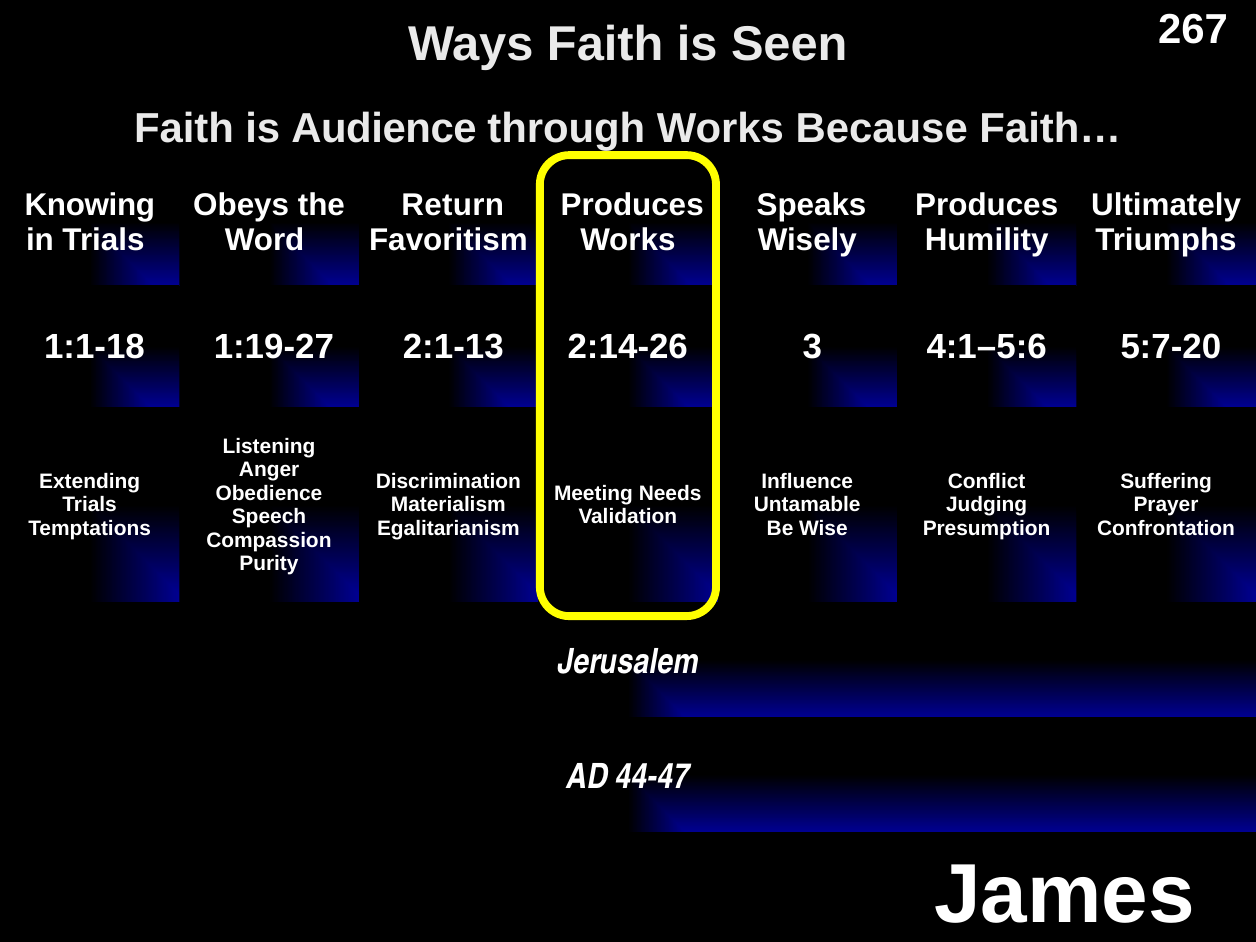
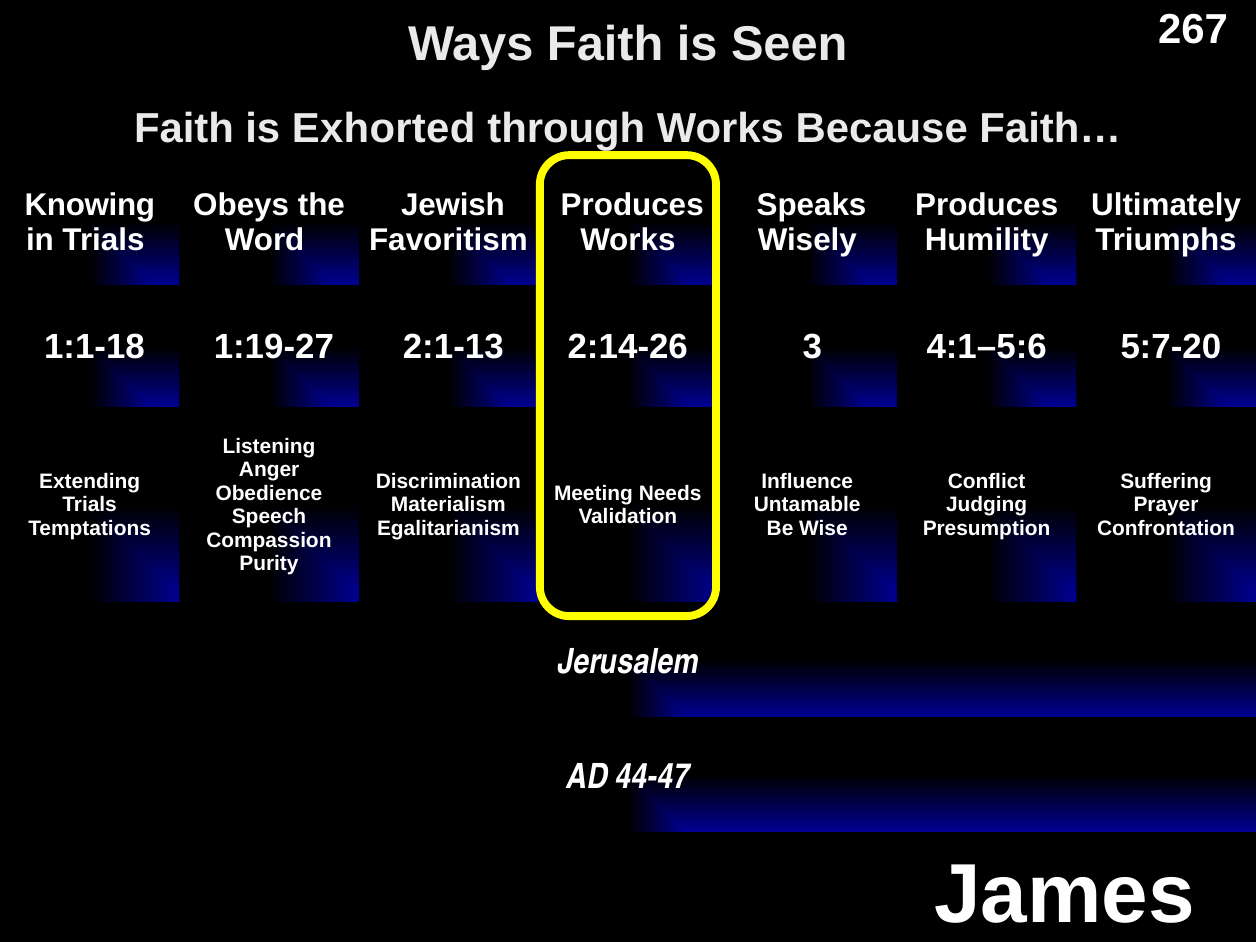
Audience: Audience -> Exhorted
Return: Return -> Jewish
